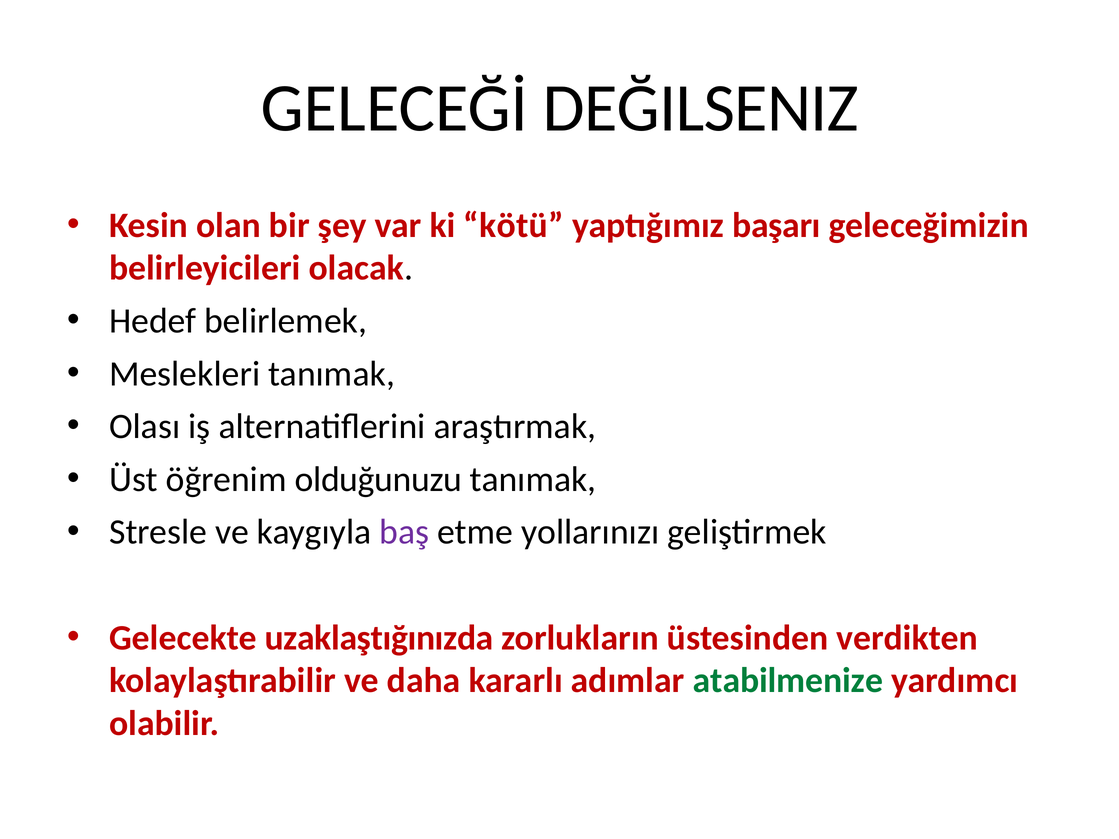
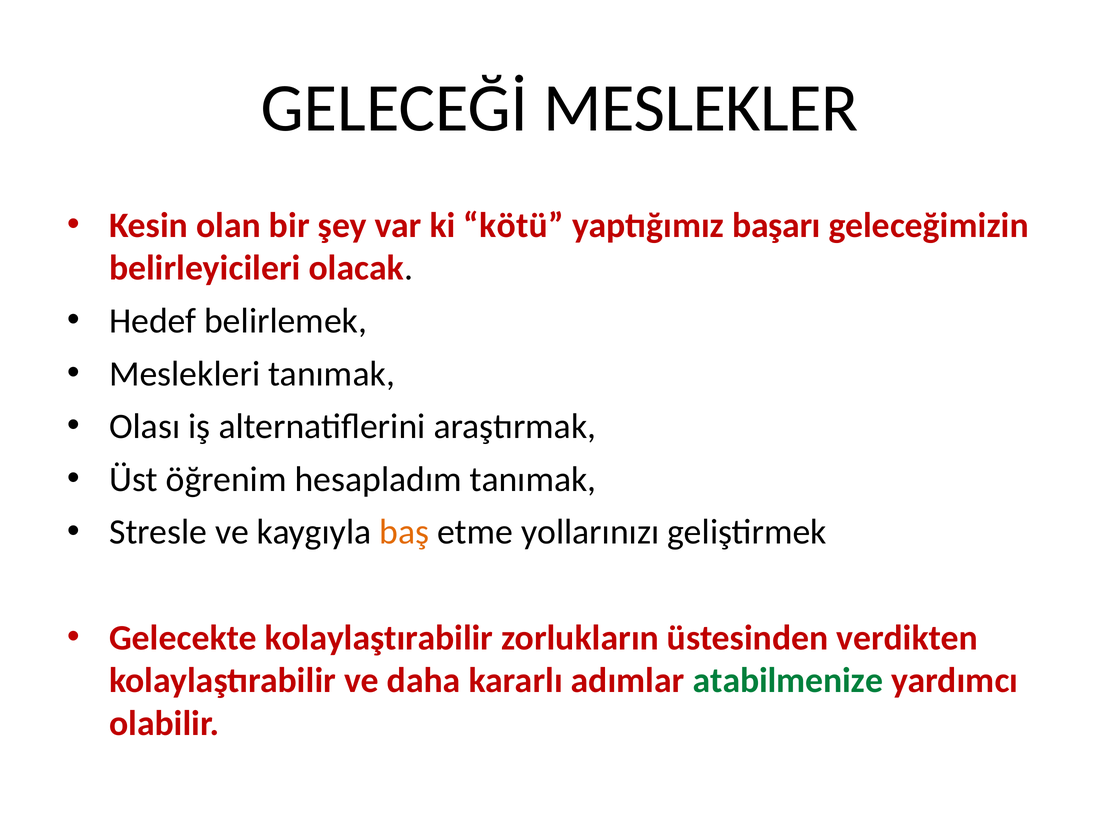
DEĞILSENIZ: DEĞILSENIZ -> MESLEKLER
olduğunuzu: olduğunuzu -> hesapladım
baş colour: purple -> orange
Gelecekte uzaklaştığınızda: uzaklaştığınızda -> kolaylaştırabilir
